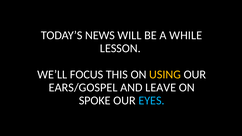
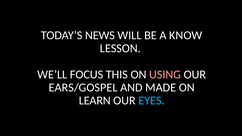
WHILE: WHILE -> KNOW
USING colour: yellow -> pink
LEAVE: LEAVE -> MADE
SPOKE: SPOKE -> LEARN
